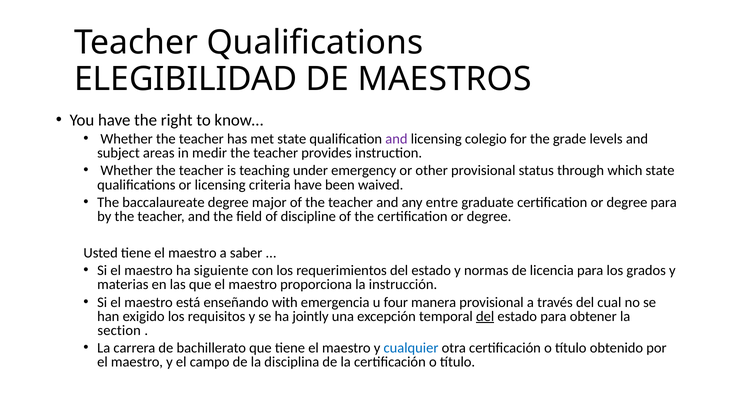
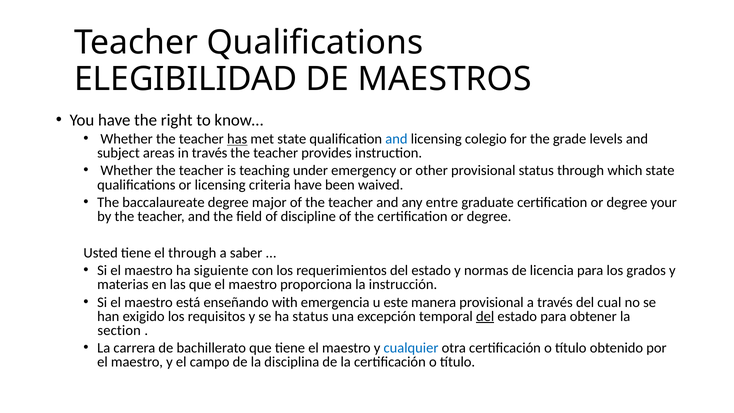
has underline: none -> present
and at (396, 139) colour: purple -> blue
in medir: medir -> través
degree para: para -> your
Usted tiene el maestro: maestro -> through
four: four -> este
ha jointly: jointly -> status
